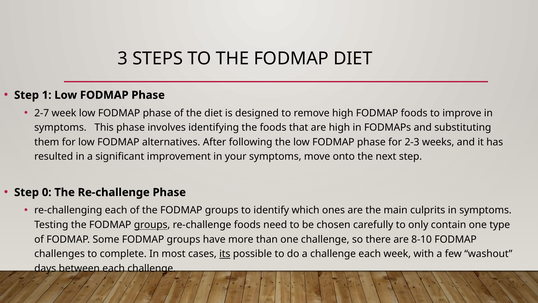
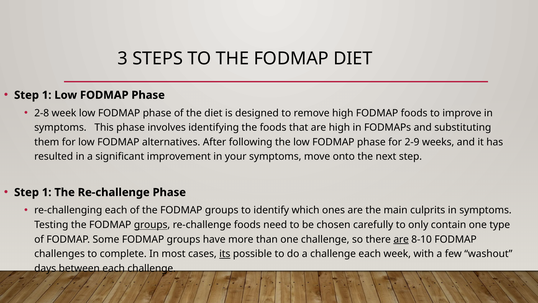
2-7: 2-7 -> 2-8
2-3: 2-3 -> 2-9
0 at (47, 192): 0 -> 1
are at (401, 239) underline: none -> present
